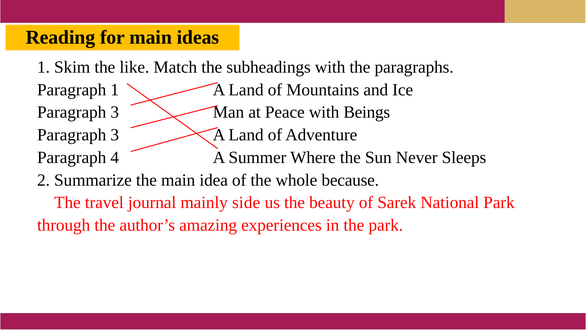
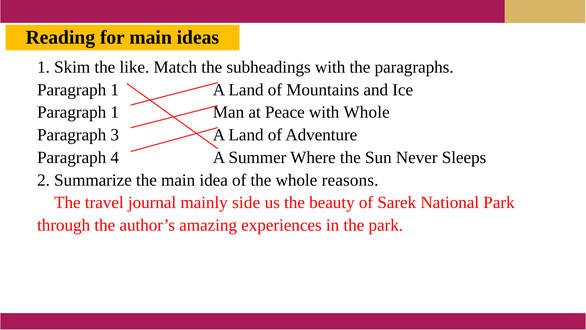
3 at (115, 112): 3 -> 1
with Beings: Beings -> Whole
because: because -> reasons
